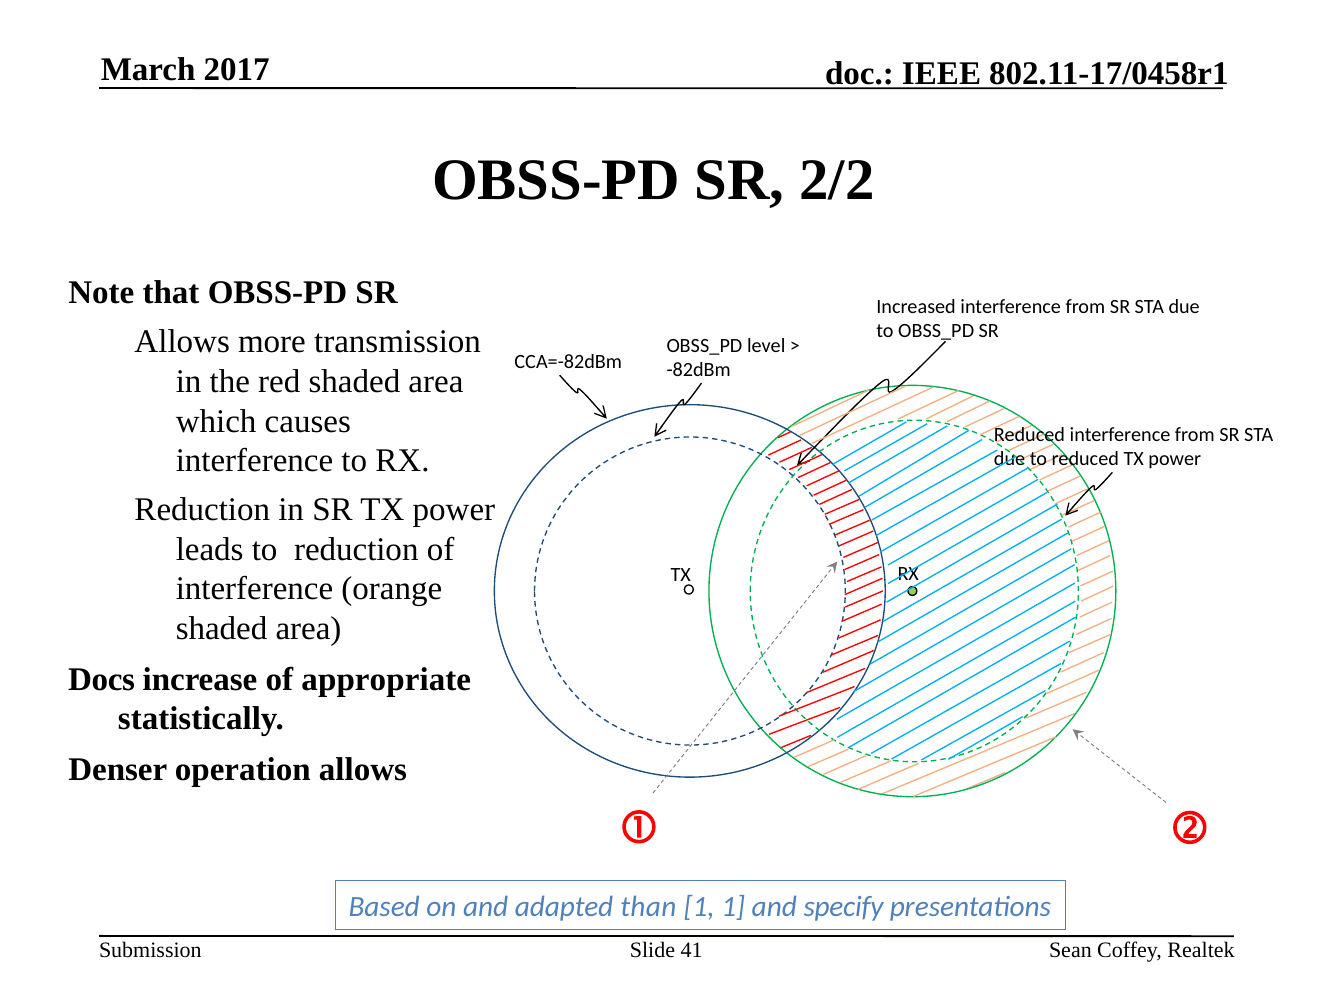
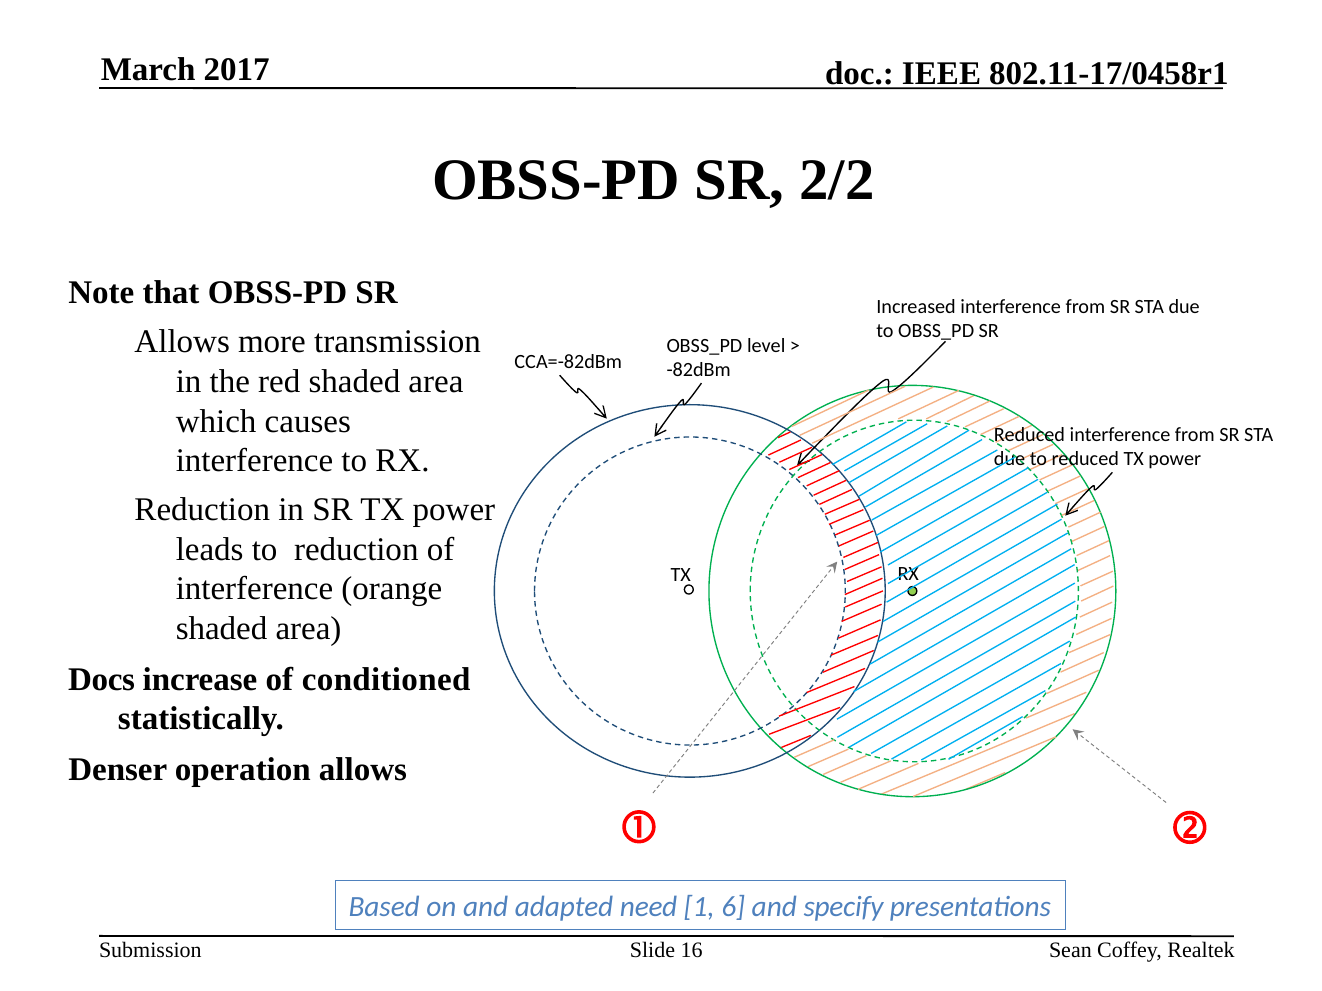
appropriate: appropriate -> conditioned
than: than -> need
1 1: 1 -> 6
41: 41 -> 16
